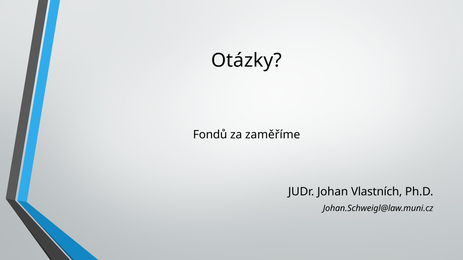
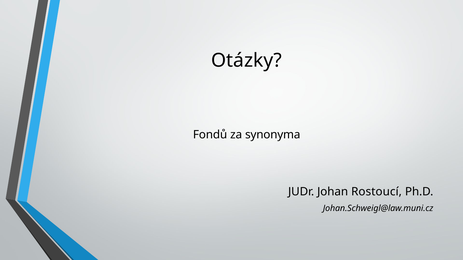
zaměříme: zaměříme -> synonyma
Vlastních: Vlastních -> Rostoucí
